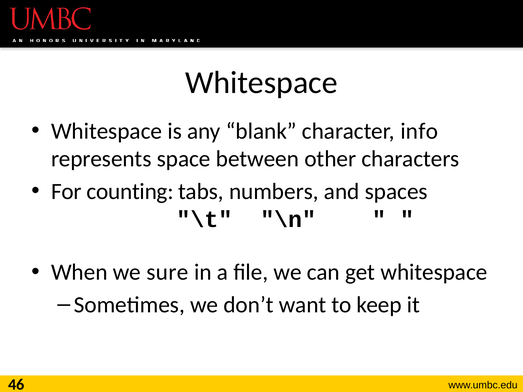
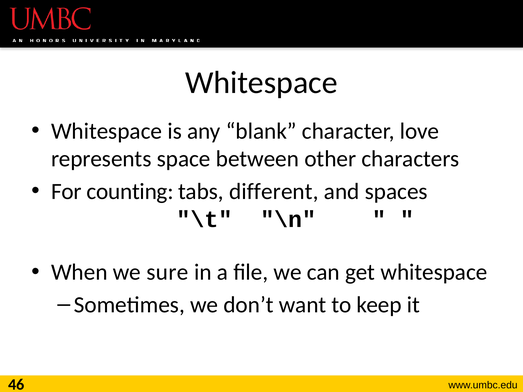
info: info -> love
numbers: numbers -> different
